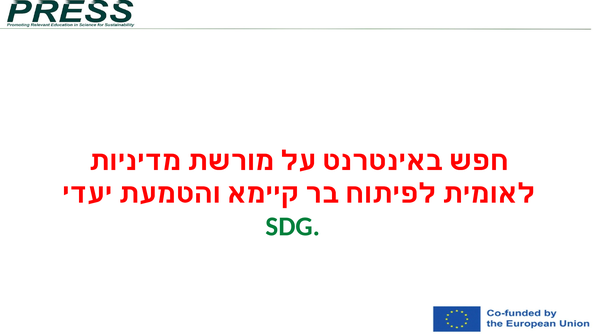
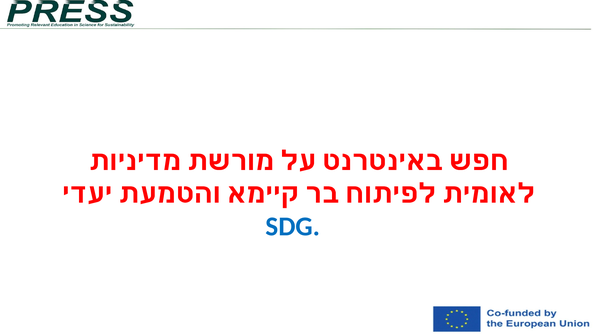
SDG colour: green -> blue
